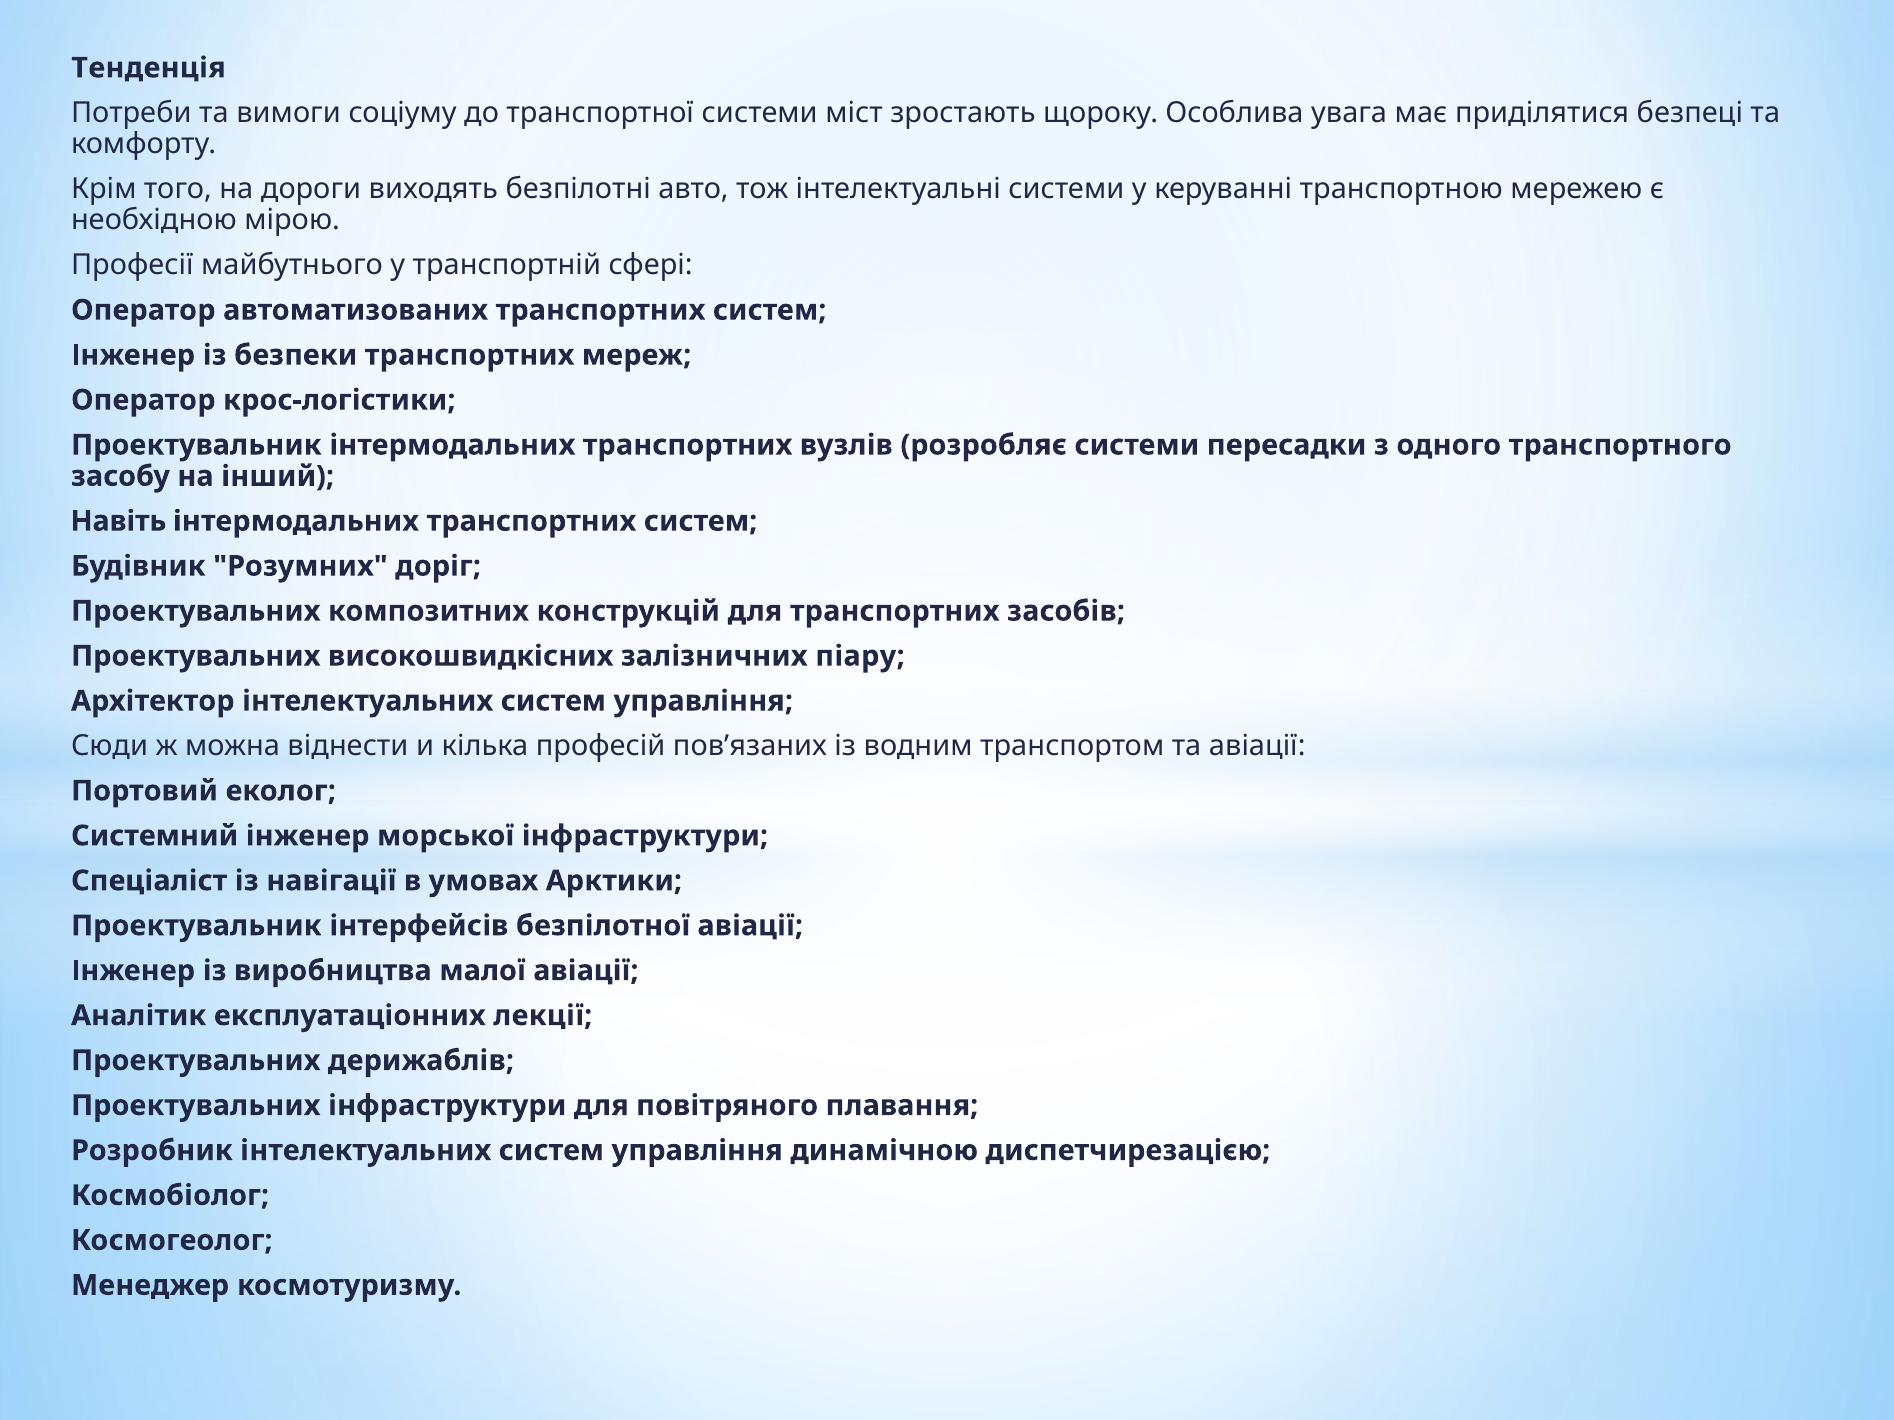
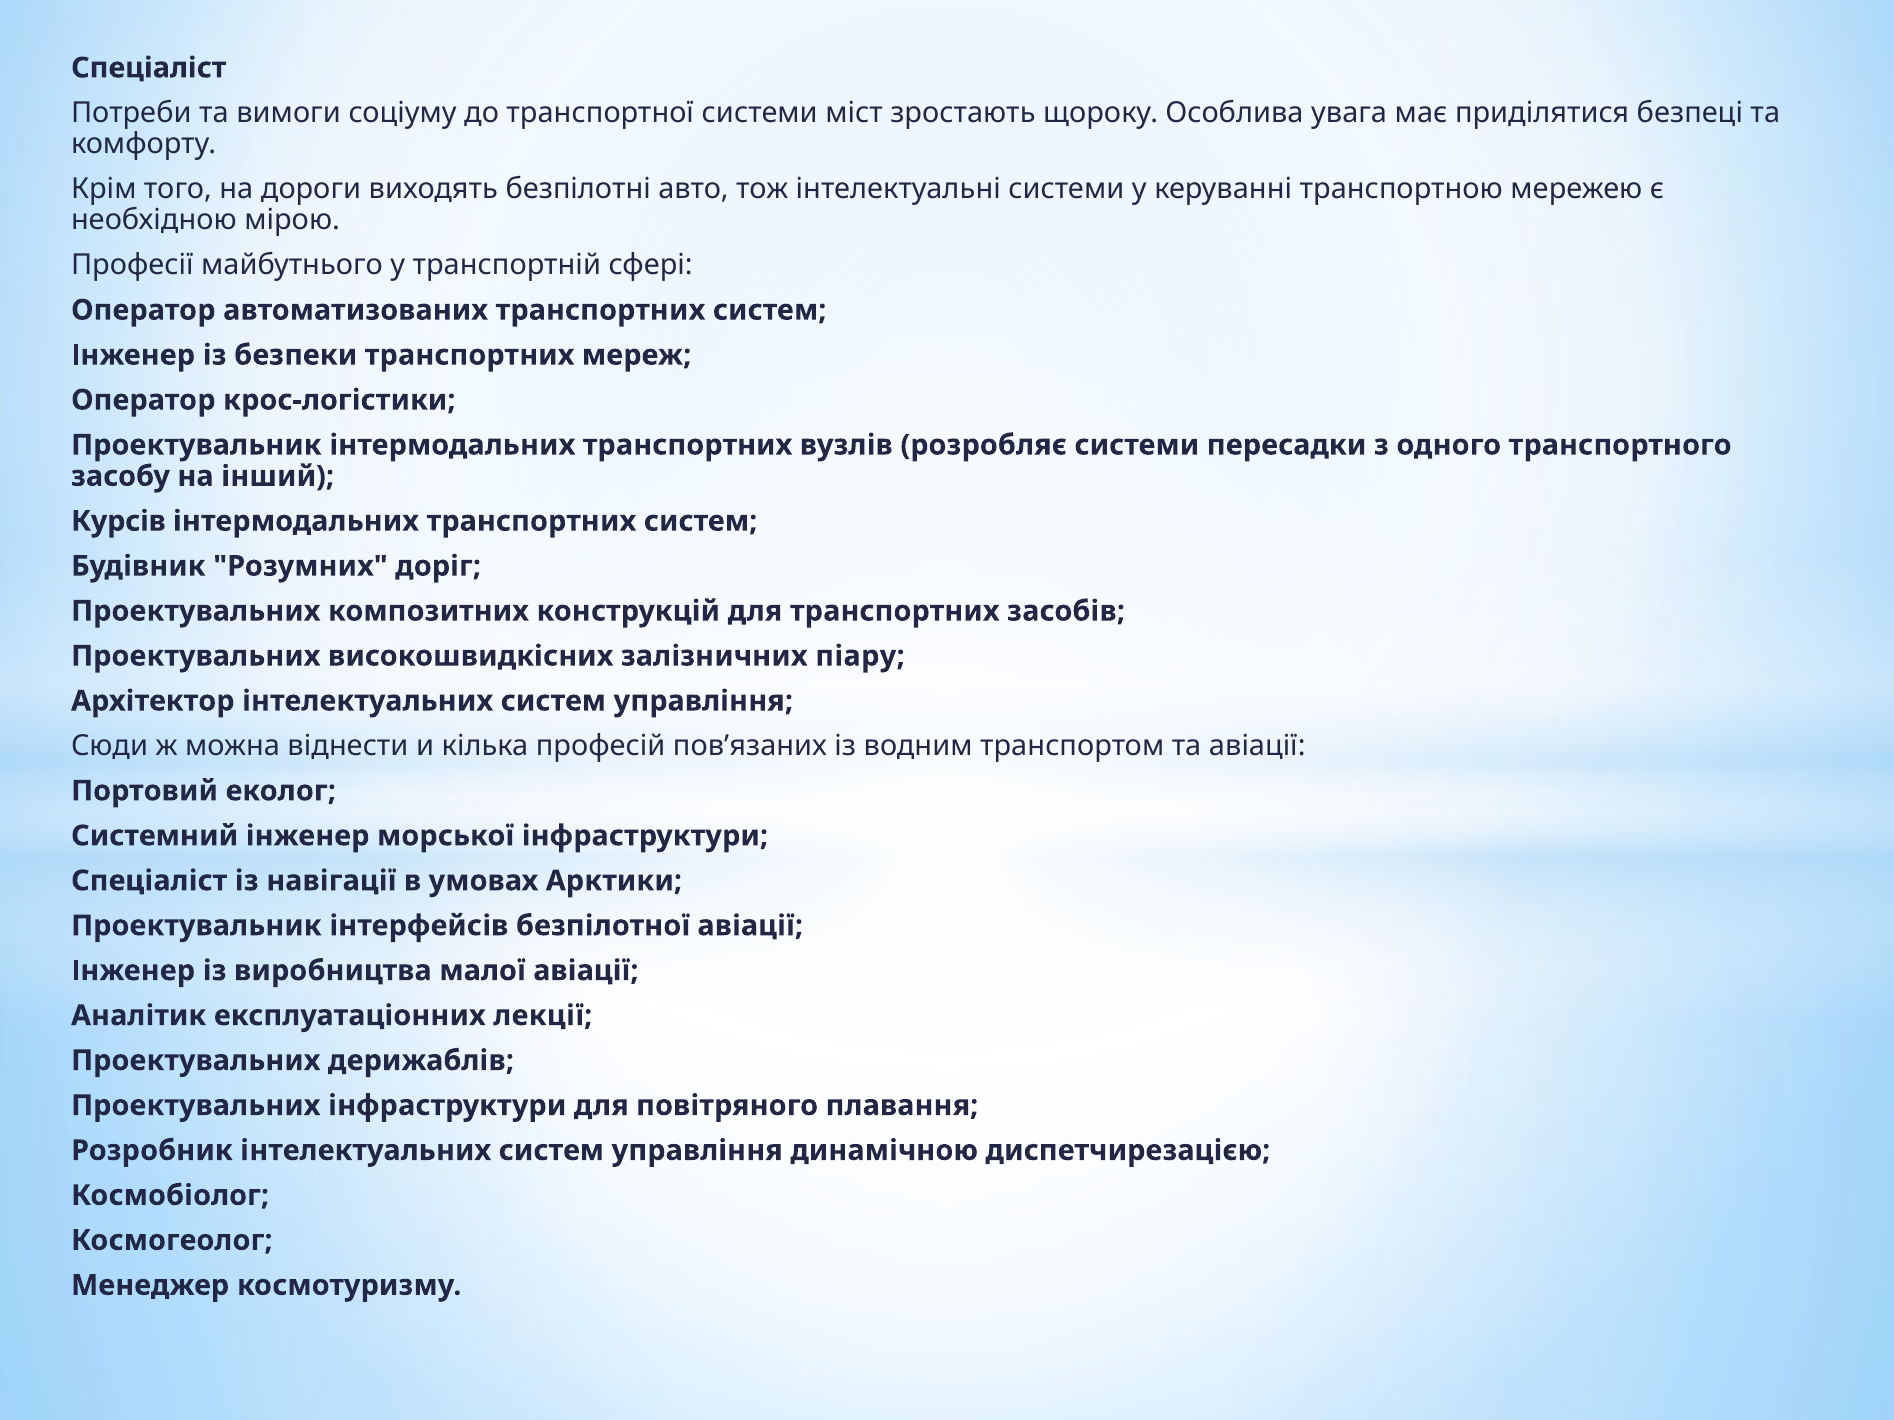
Тенденція at (149, 68): Тенденція -> Спеціаліст
Навіть: Навіть -> Курсів
